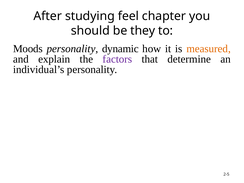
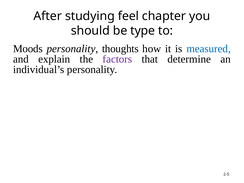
they: they -> type
dynamic: dynamic -> thoughts
measured colour: orange -> blue
